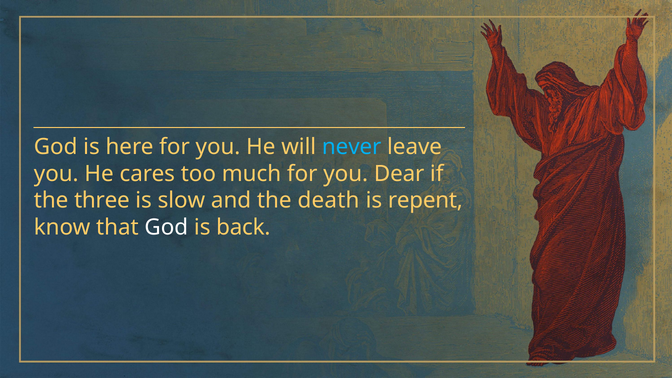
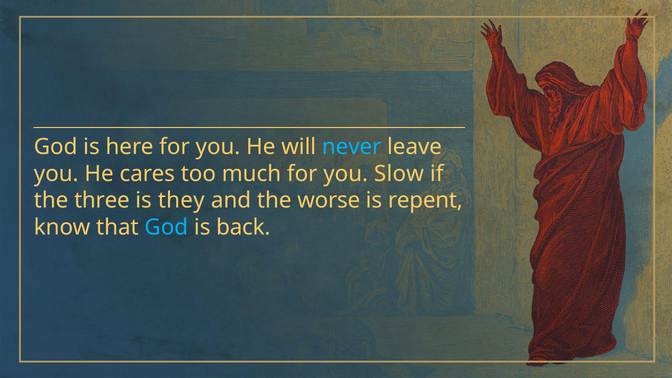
Dear: Dear -> Slow
slow: slow -> they
death: death -> worse
God at (166, 227) colour: white -> light blue
